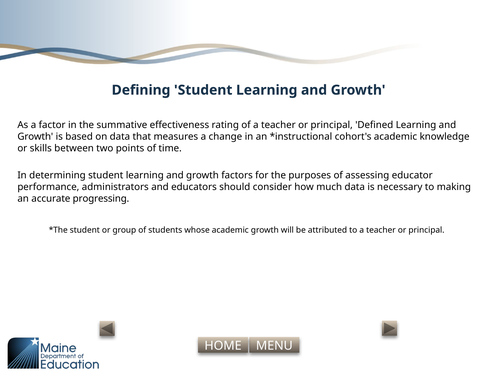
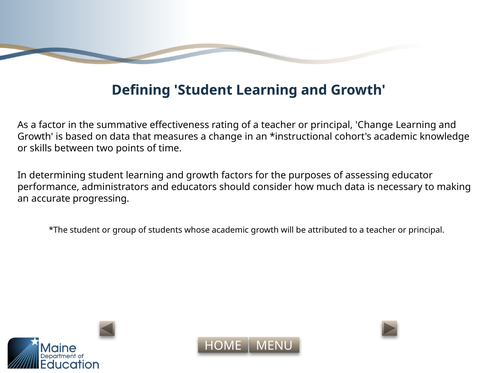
principal Defined: Defined -> Change
